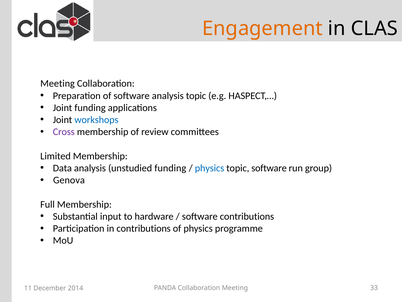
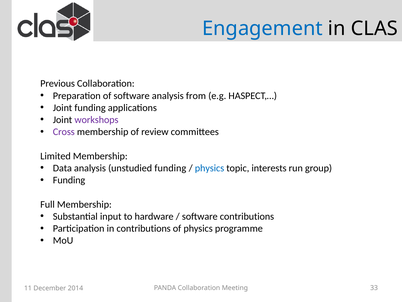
Engagement colour: orange -> blue
Meeting at (58, 83): Meeting -> Previous
analysis topic: topic -> from
workshops colour: blue -> purple
topic software: software -> interests
Genova at (69, 180): Genova -> Funding
